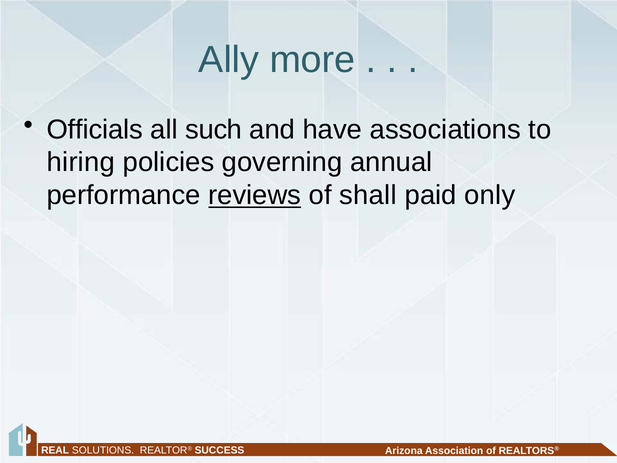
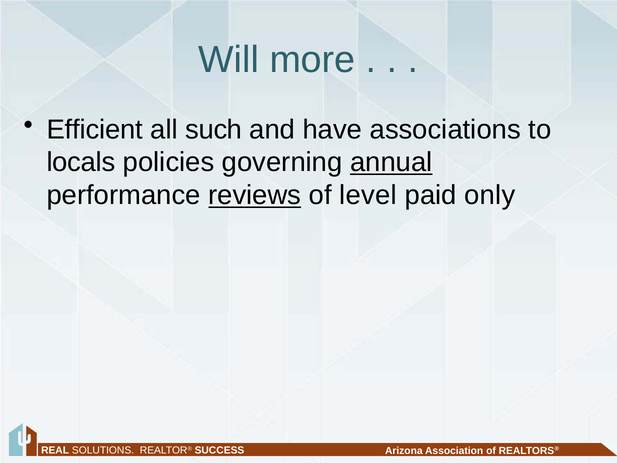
Ally: Ally -> Will
Officials: Officials -> Efficient
hiring: hiring -> locals
annual underline: none -> present
shall: shall -> level
